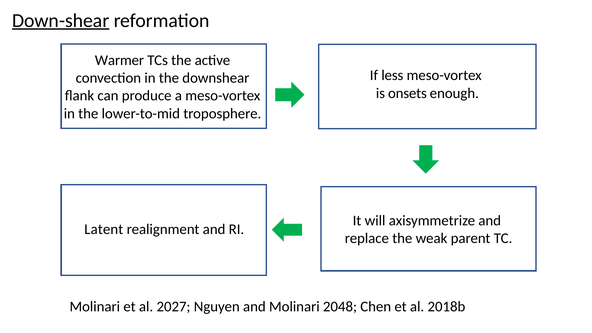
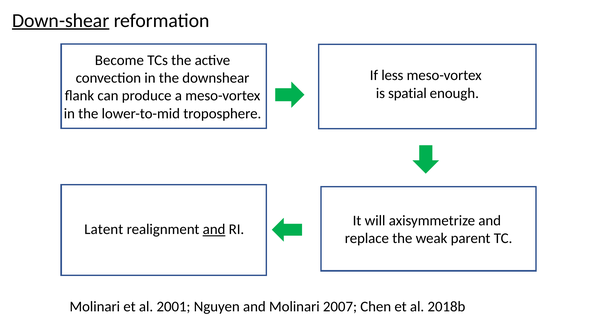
Warmer: Warmer -> Become
onsets: onsets -> spatial
and at (214, 229) underline: none -> present
2027: 2027 -> 2001
2048: 2048 -> 2007
